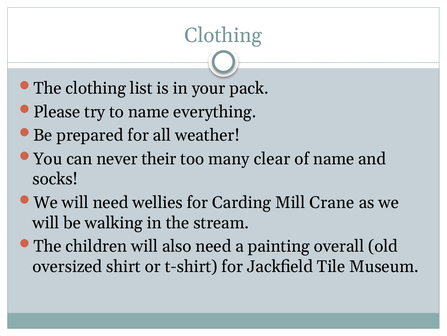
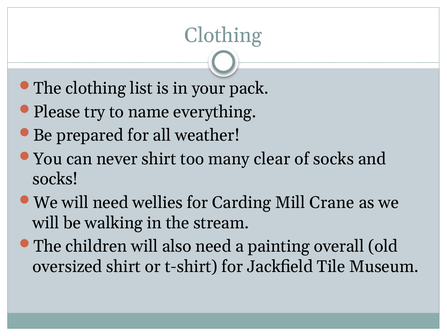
never their: their -> shirt
of name: name -> socks
